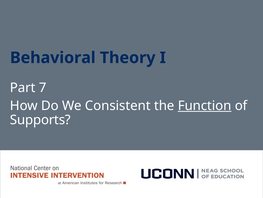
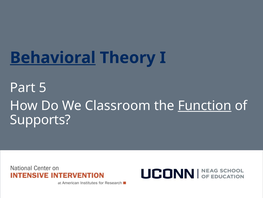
Behavioral underline: none -> present
7: 7 -> 5
Consistent: Consistent -> Classroom
